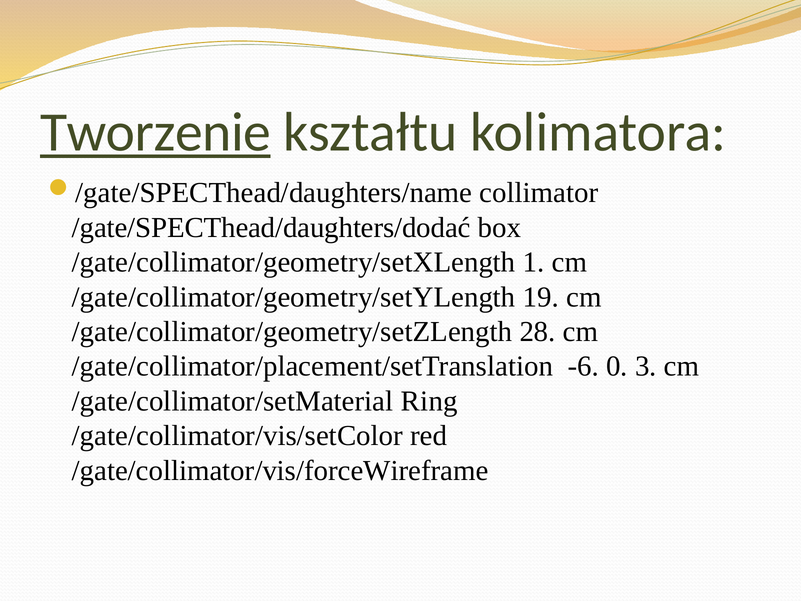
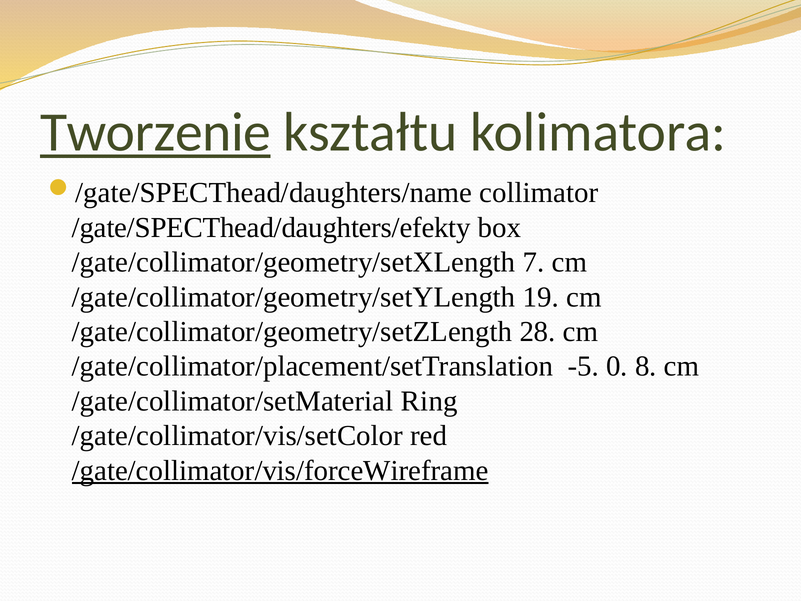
/gate/SPECThead/daughters/dodać: /gate/SPECThead/daughters/dodać -> /gate/SPECThead/daughters/efekty
1: 1 -> 7
-6: -6 -> -5
3: 3 -> 8
/gate/collimator/vis/forceWireframe underline: none -> present
